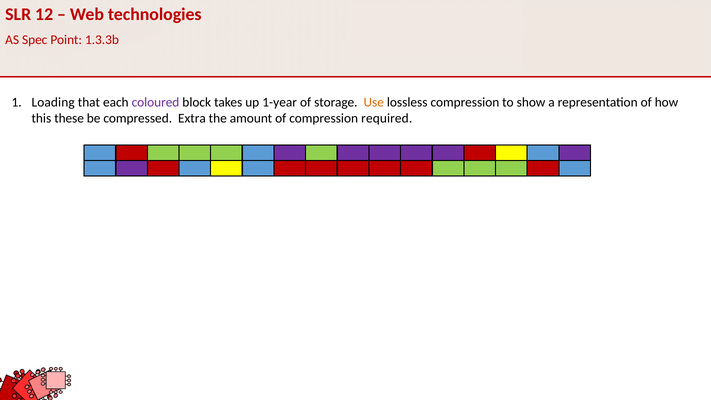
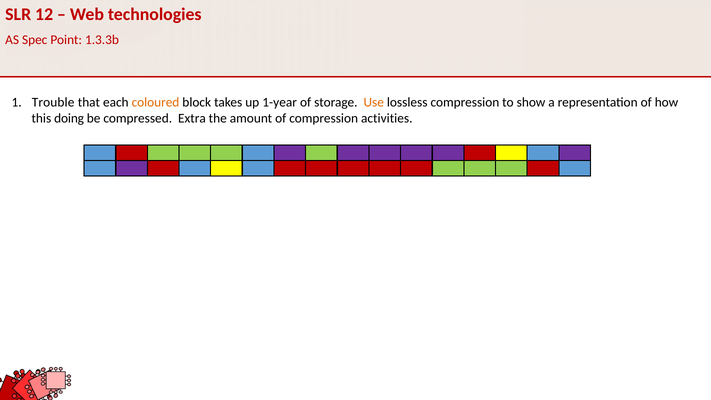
Loading: Loading -> Trouble
coloured colour: purple -> orange
these: these -> doing
required: required -> activities
